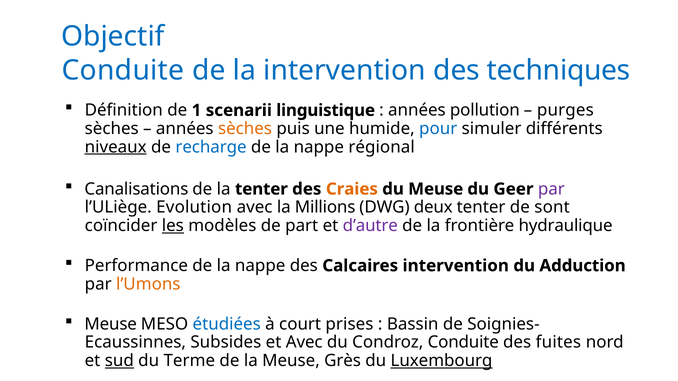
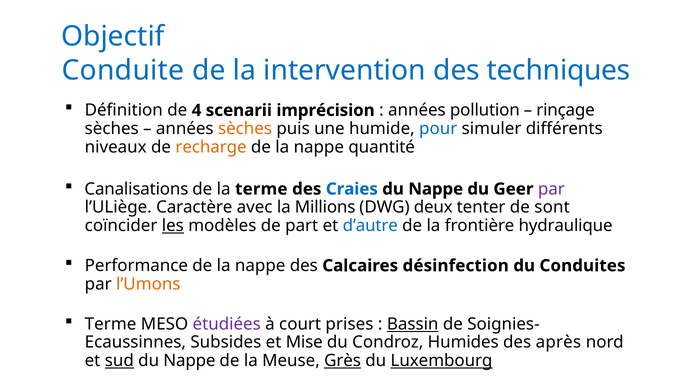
1: 1 -> 4
linguistique: linguistique -> imprécision
purges: purges -> rinçage
niveaux underline: present -> none
recharge colour: blue -> orange
régional: régional -> quantité
la tenter: tenter -> terme
Craies colour: orange -> blue
Meuse at (436, 189): Meuse -> Nappe
Evolution: Evolution -> Caractère
d’autre colour: purple -> blue
Calcaires intervention: intervention -> désinfection
Adduction: Adduction -> Conduites
Meuse at (111, 324): Meuse -> Terme
étudiées colour: blue -> purple
Bassin underline: none -> present
et Avec: Avec -> Mise
Condroz Conduite: Conduite -> Humides
fuites: fuites -> après
Terme at (189, 361): Terme -> Nappe
Grès underline: none -> present
